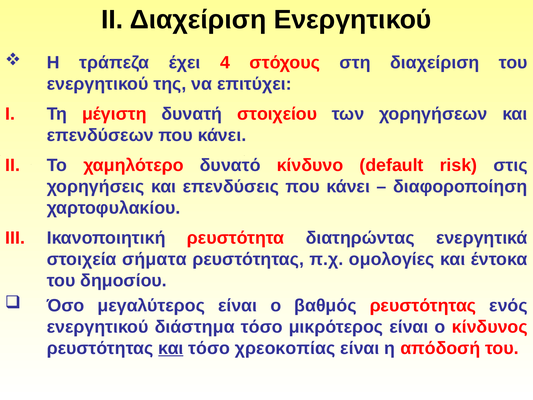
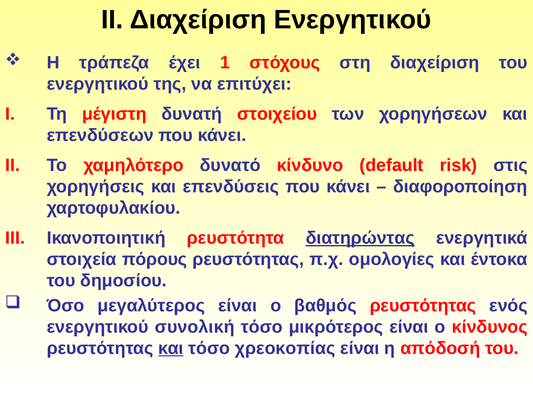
4: 4 -> 1
διατηρώντας underline: none -> present
σήματα: σήματα -> πόρους
διάστημα: διάστημα -> συνολική
